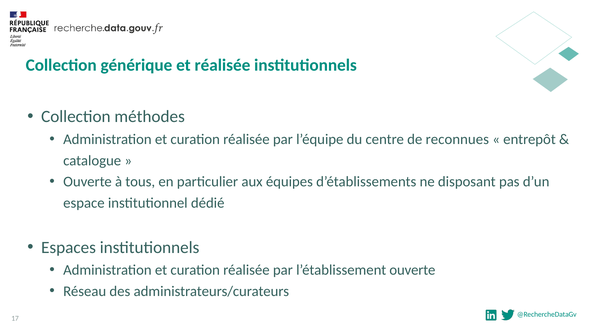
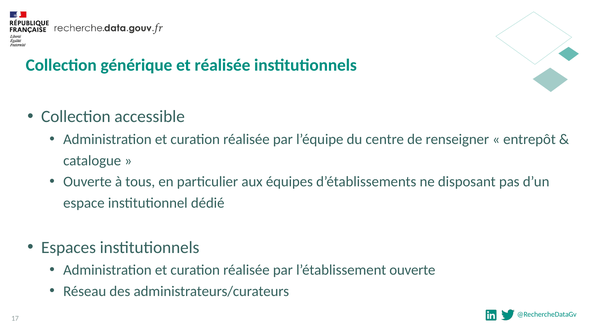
méthodes: méthodes -> accessible
reconnues: reconnues -> renseigner
